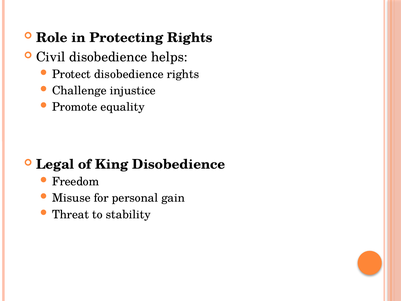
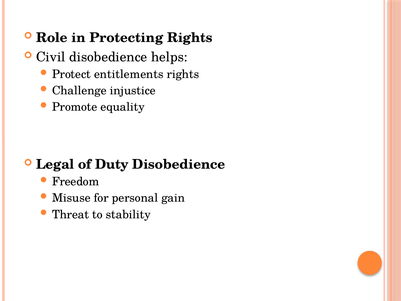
Protect disobedience: disobedience -> entitlements
King: King -> Duty
